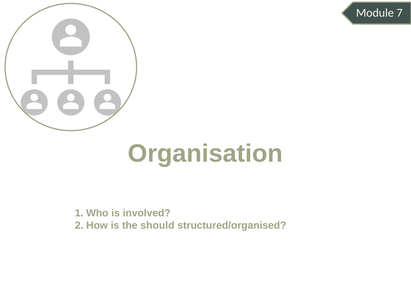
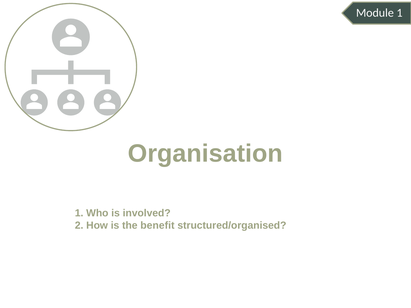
Module 7: 7 -> 1
should: should -> benefit
